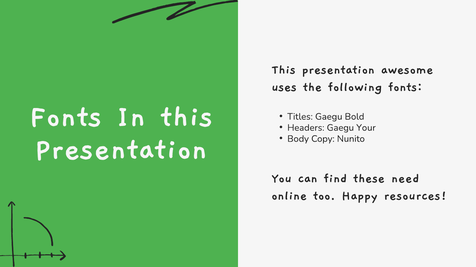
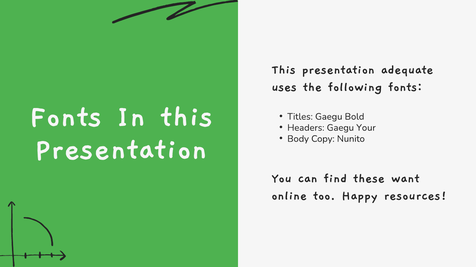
awesome: awesome -> adequate
need: need -> want
